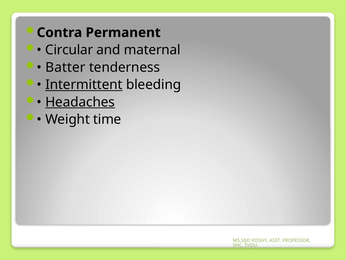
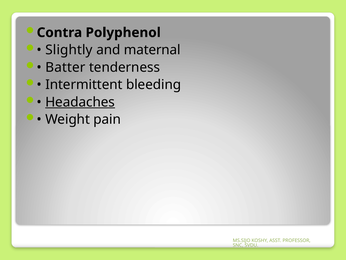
Permanent: Permanent -> Polyphenol
Circular: Circular -> Slightly
Intermittent underline: present -> none
time: time -> pain
